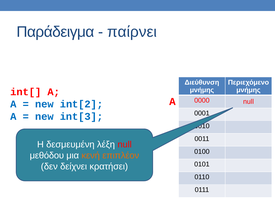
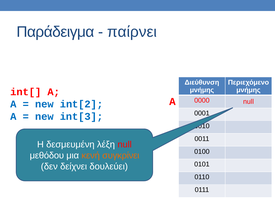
επιπλέον: επιπλέον -> συγκρίνει
κρατήσει: κρατήσει -> δουλεύει
